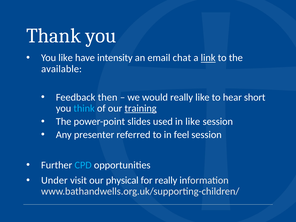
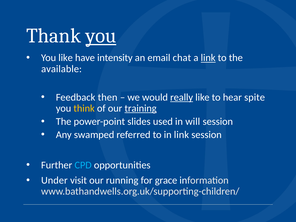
you at (101, 36) underline: none -> present
really at (182, 97) underline: none -> present
short: short -> spite
think colour: light blue -> yellow
in like: like -> will
presenter: presenter -> swamped
in feel: feel -> link
physical: physical -> running
for really: really -> grace
